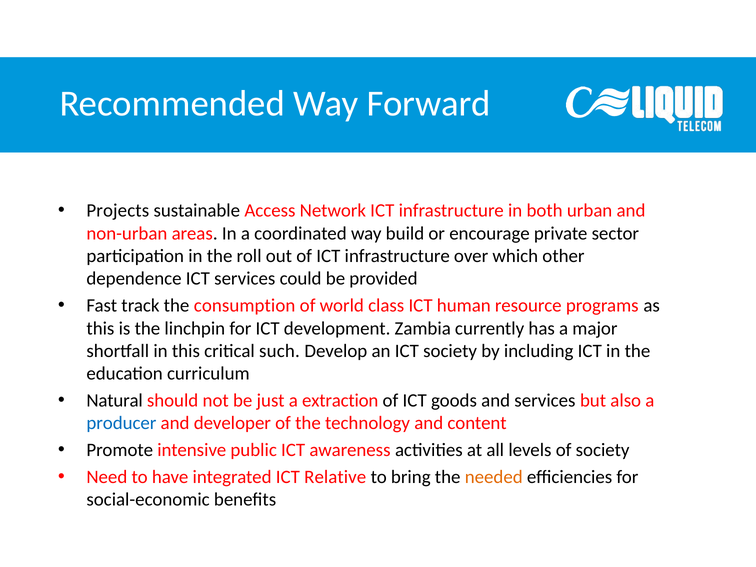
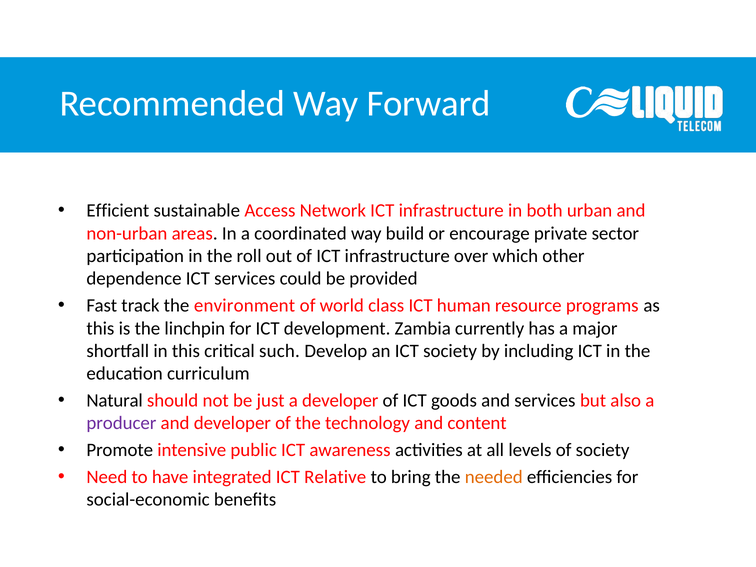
Projects: Projects -> Efficient
consumption: consumption -> environment
a extraction: extraction -> developer
producer colour: blue -> purple
